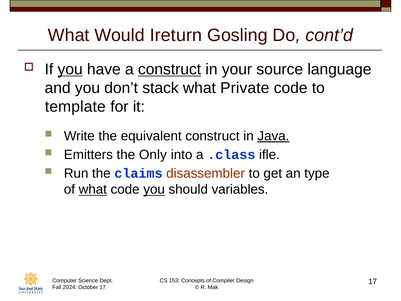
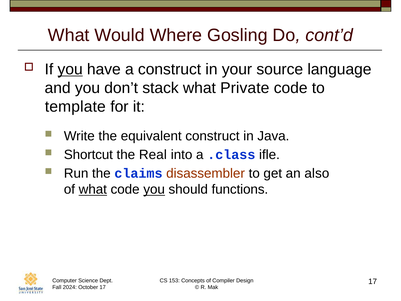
Ireturn: Ireturn -> Where
construct at (170, 69) underline: present -> none
Java underline: present -> none
Emitters: Emitters -> Shortcut
Only: Only -> Real
type: type -> also
variables: variables -> functions
